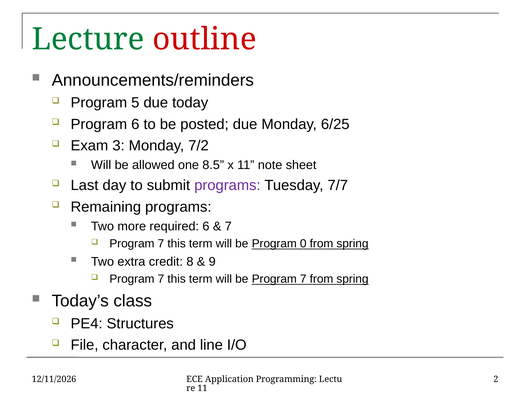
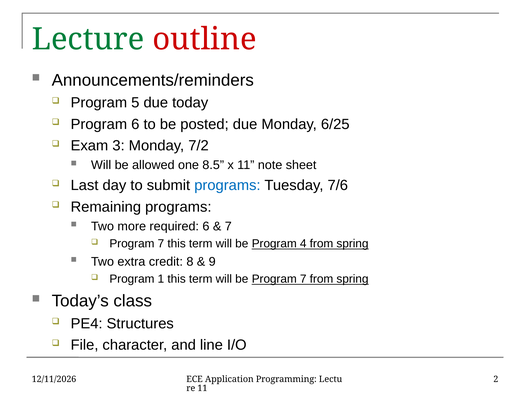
programs at (227, 186) colour: purple -> blue
7/7: 7/7 -> 7/6
0: 0 -> 4
7 at (161, 279): 7 -> 1
